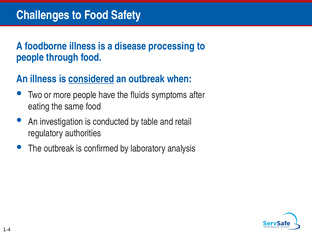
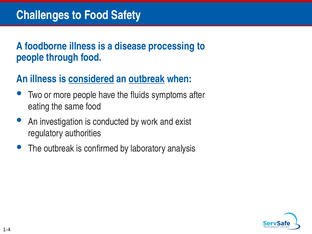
outbreak at (147, 79) underline: none -> present
table: table -> work
retail: retail -> exist
